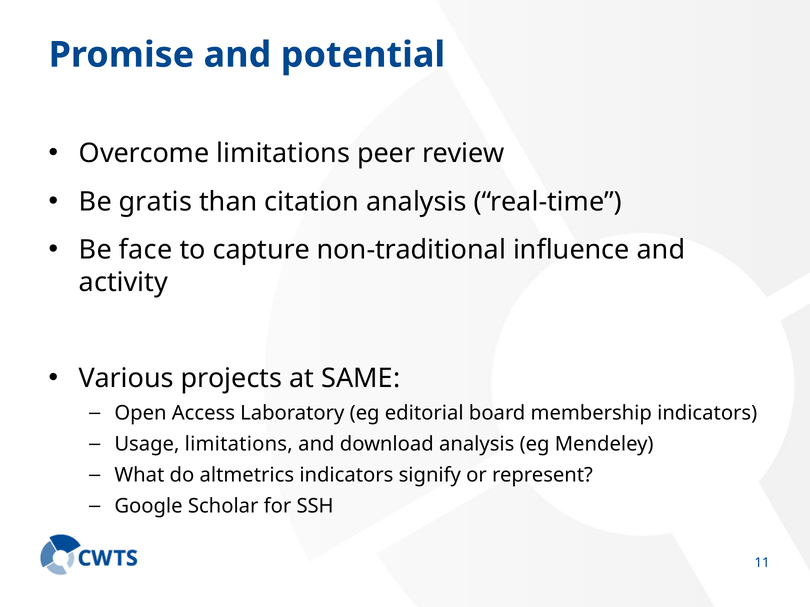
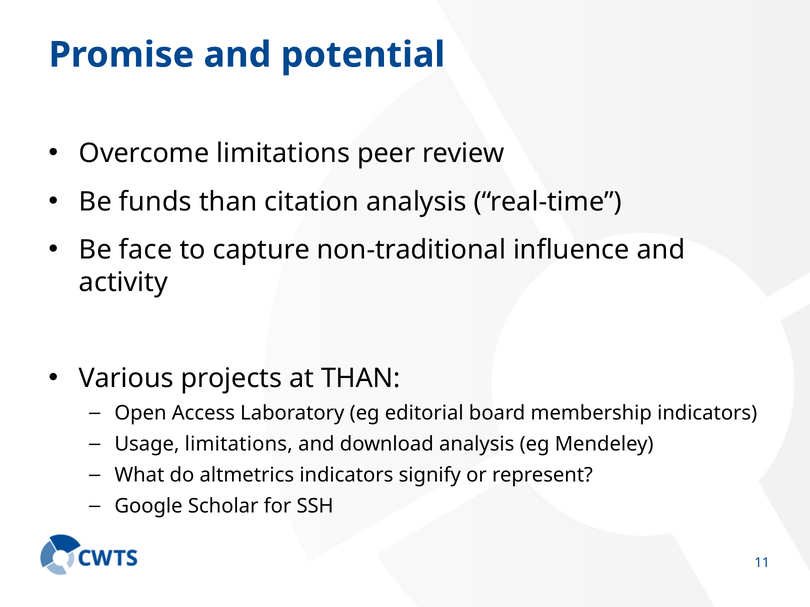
gratis: gratis -> funds
at SAME: SAME -> THAN
